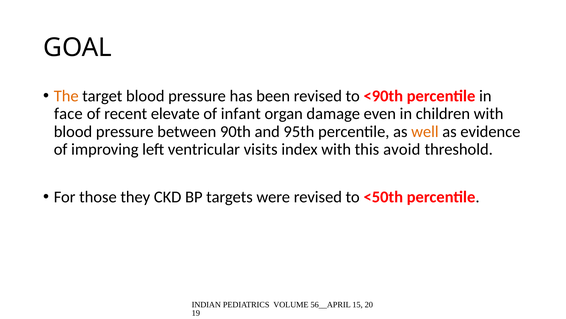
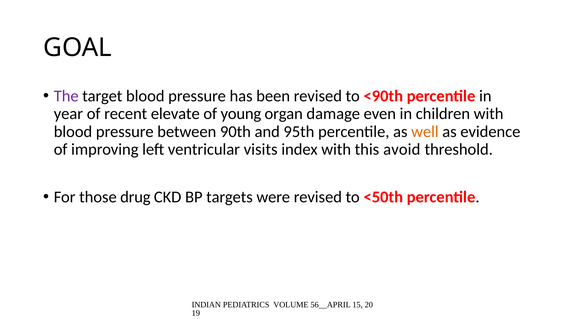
The colour: orange -> purple
face: face -> year
infant: infant -> young
they: they -> drug
